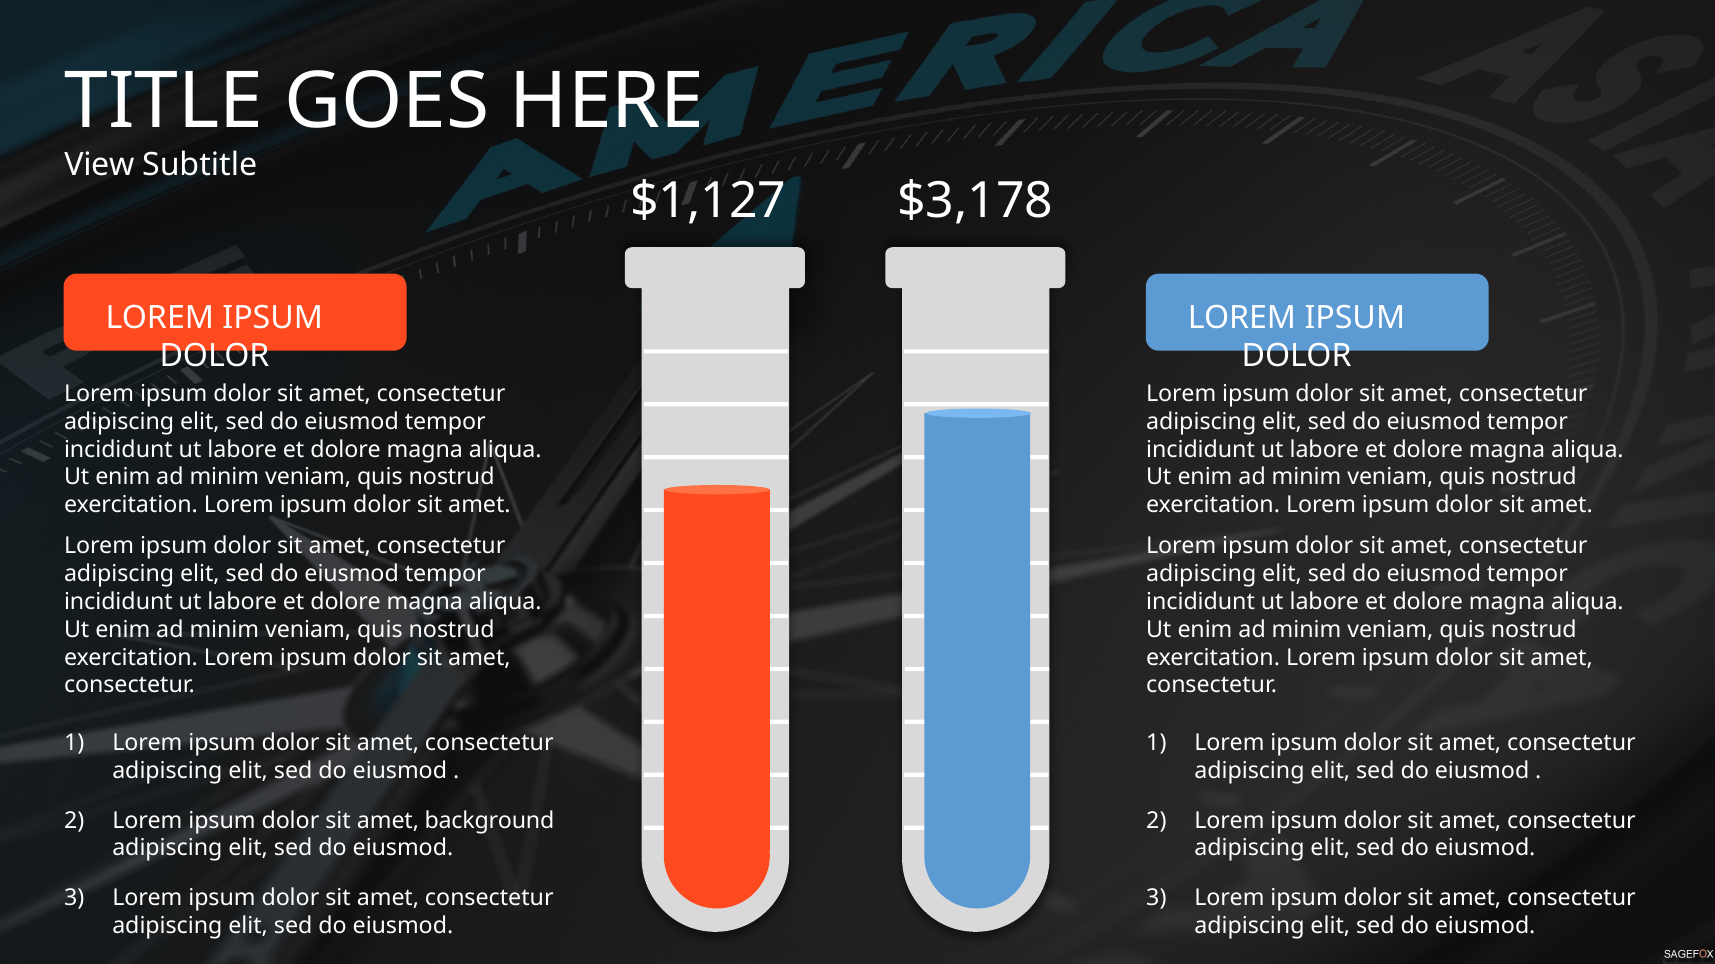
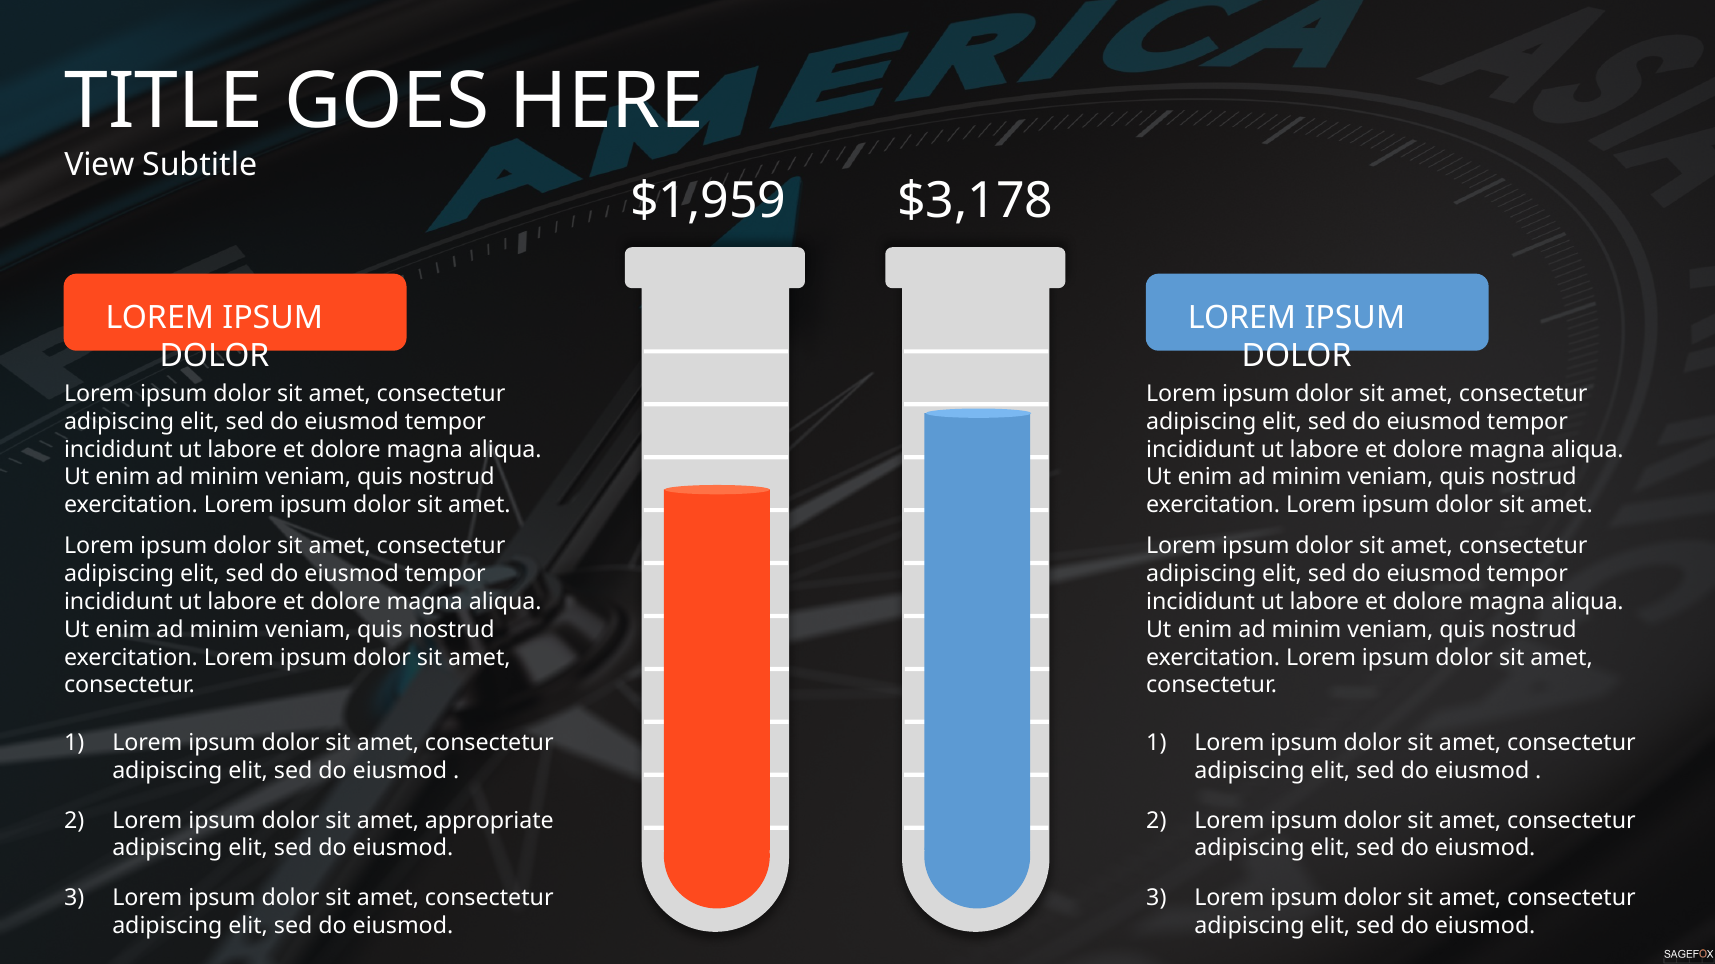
$1,127: $1,127 -> $1,959
background: background -> appropriate
